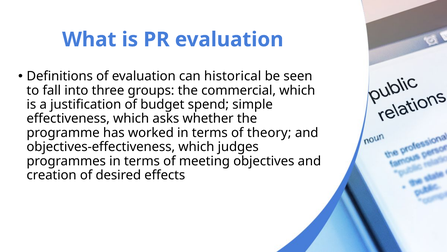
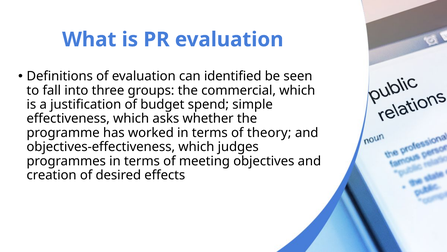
historical: historical -> identified
